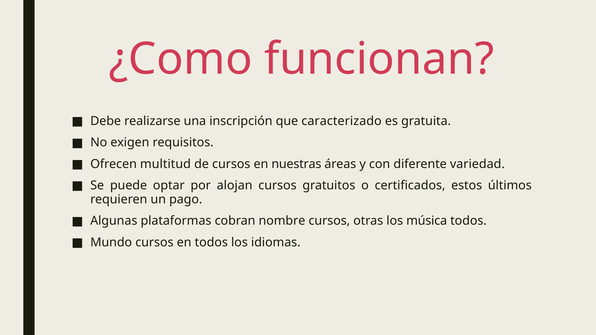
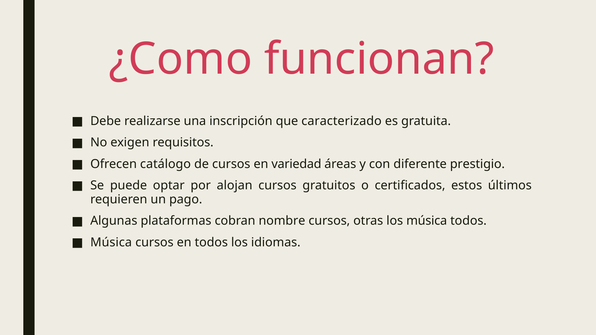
multitud: multitud -> catálogo
nuestras: nuestras -> variedad
variedad: variedad -> prestigio
Mundo at (111, 242): Mundo -> Música
